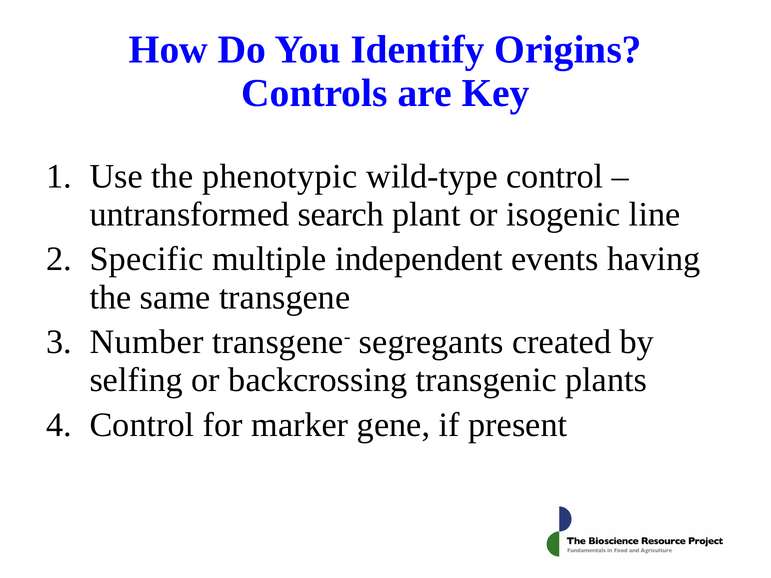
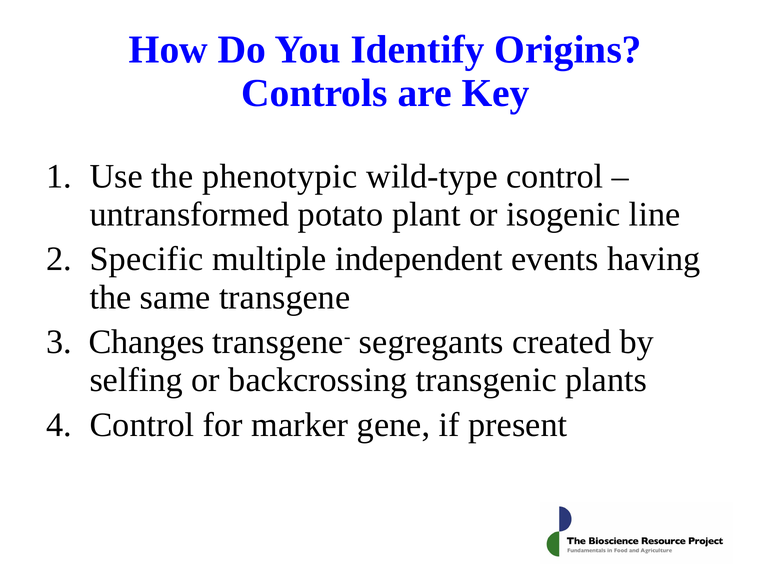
search: search -> potato
Number: Number -> Changes
